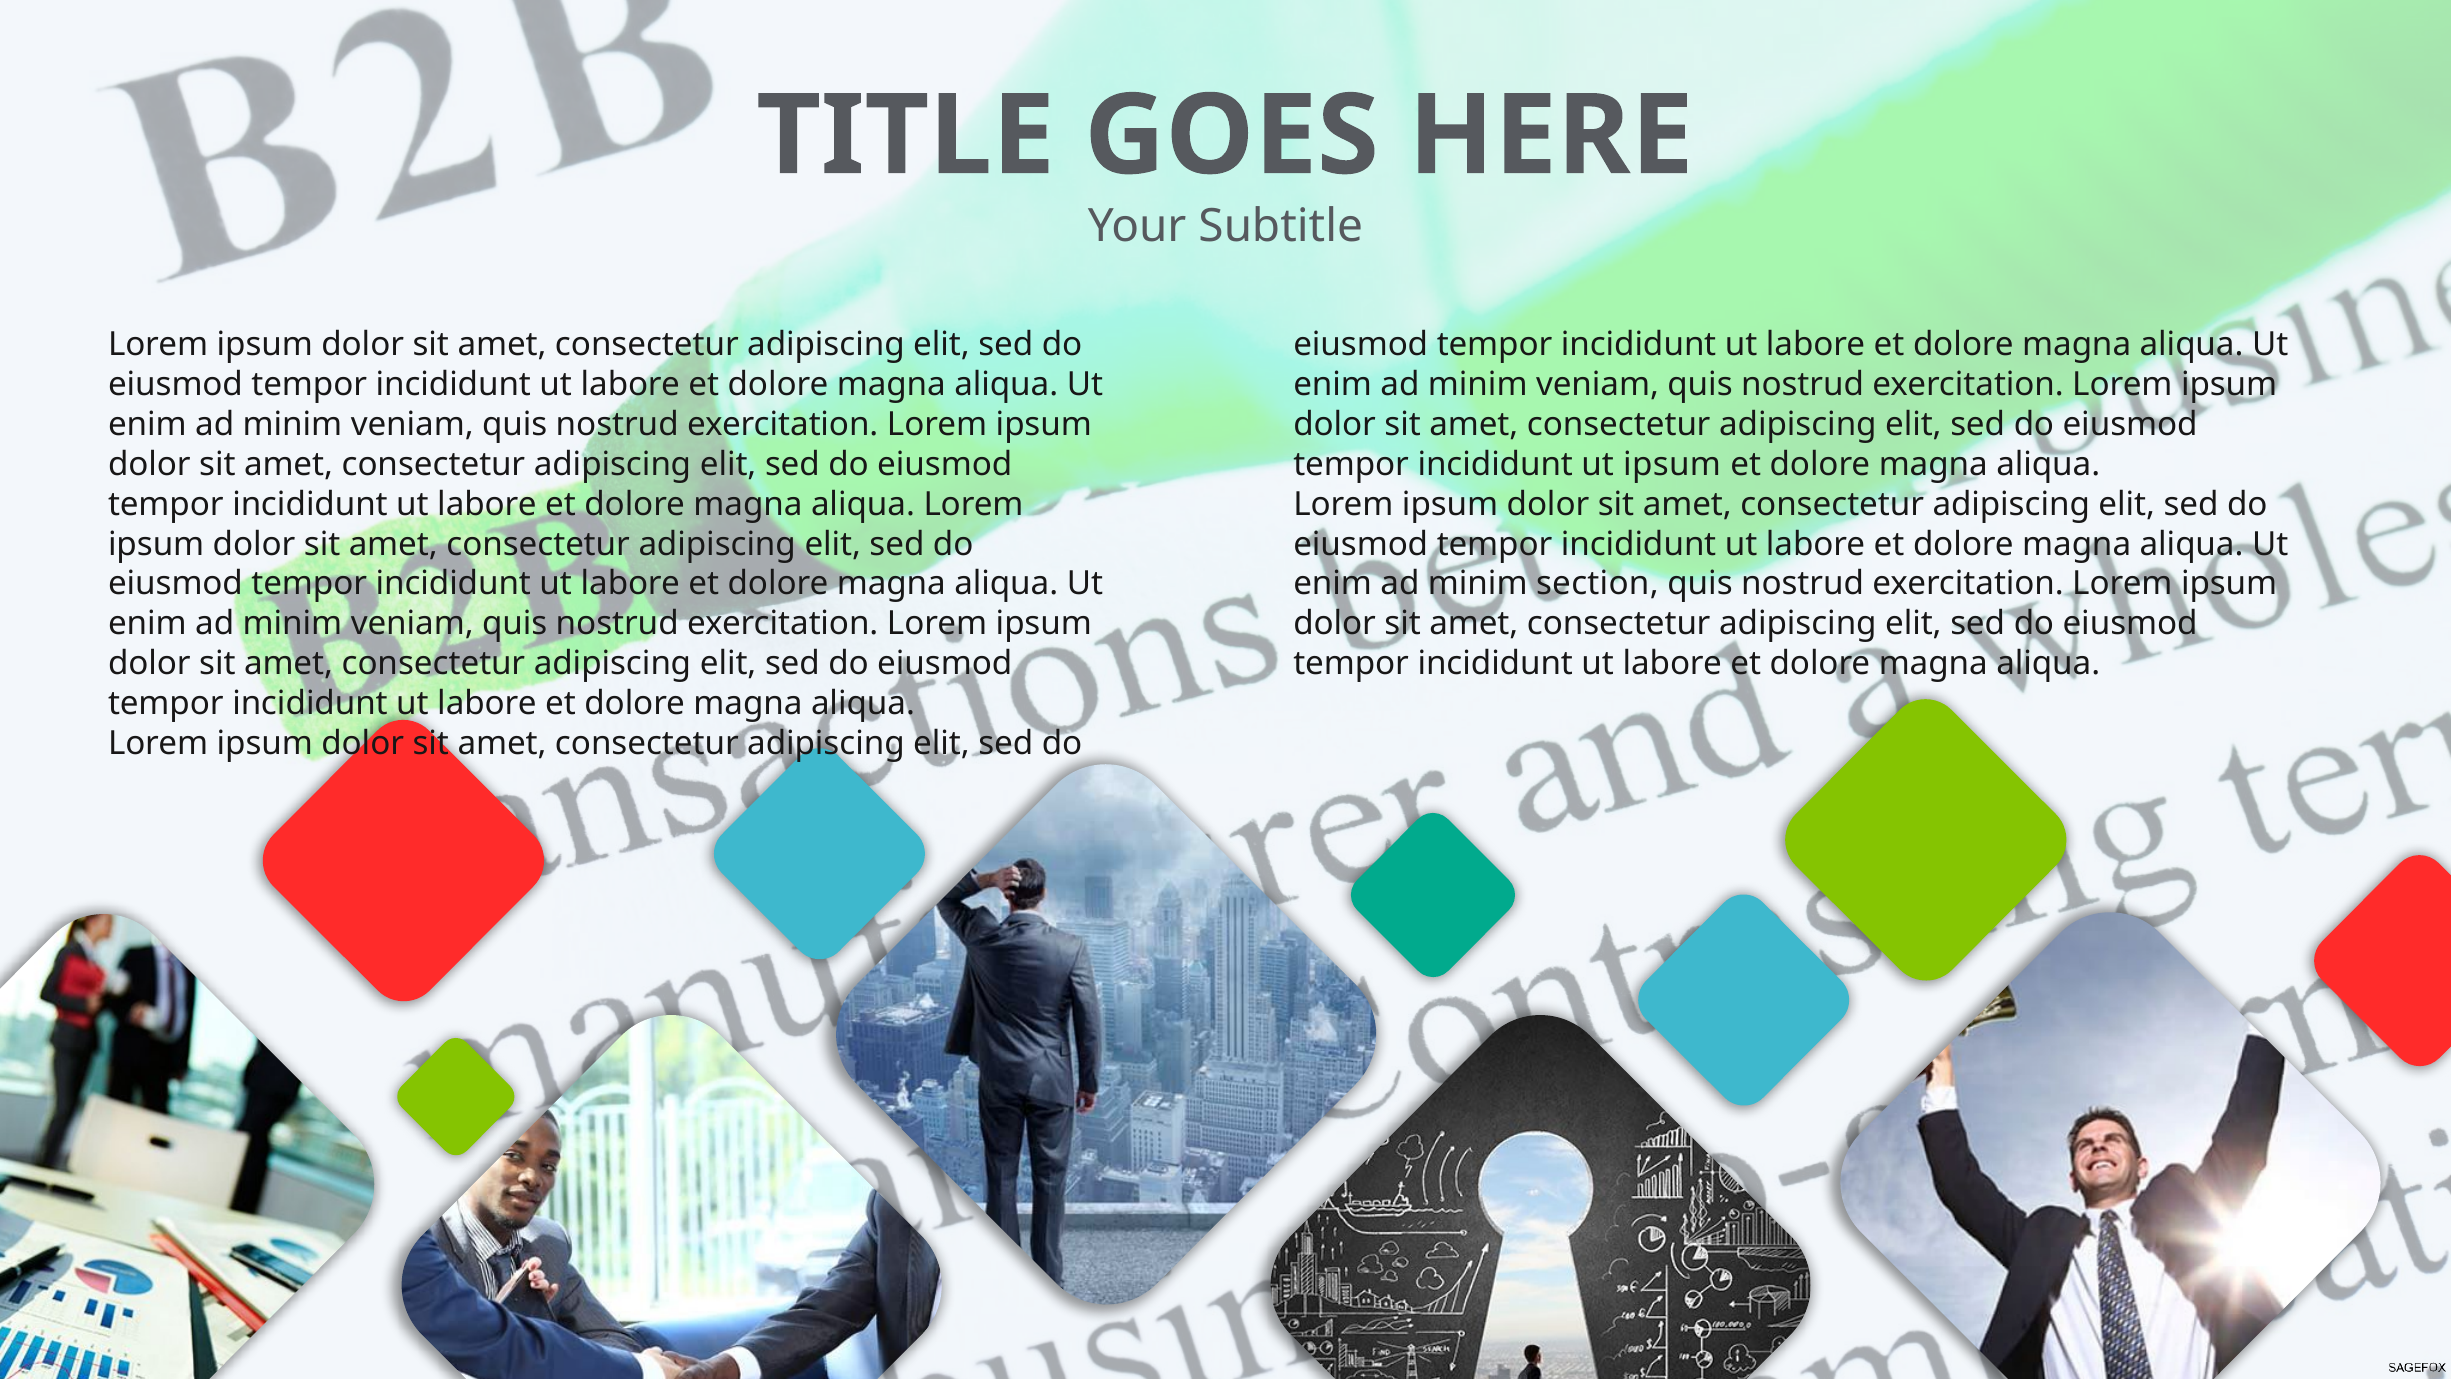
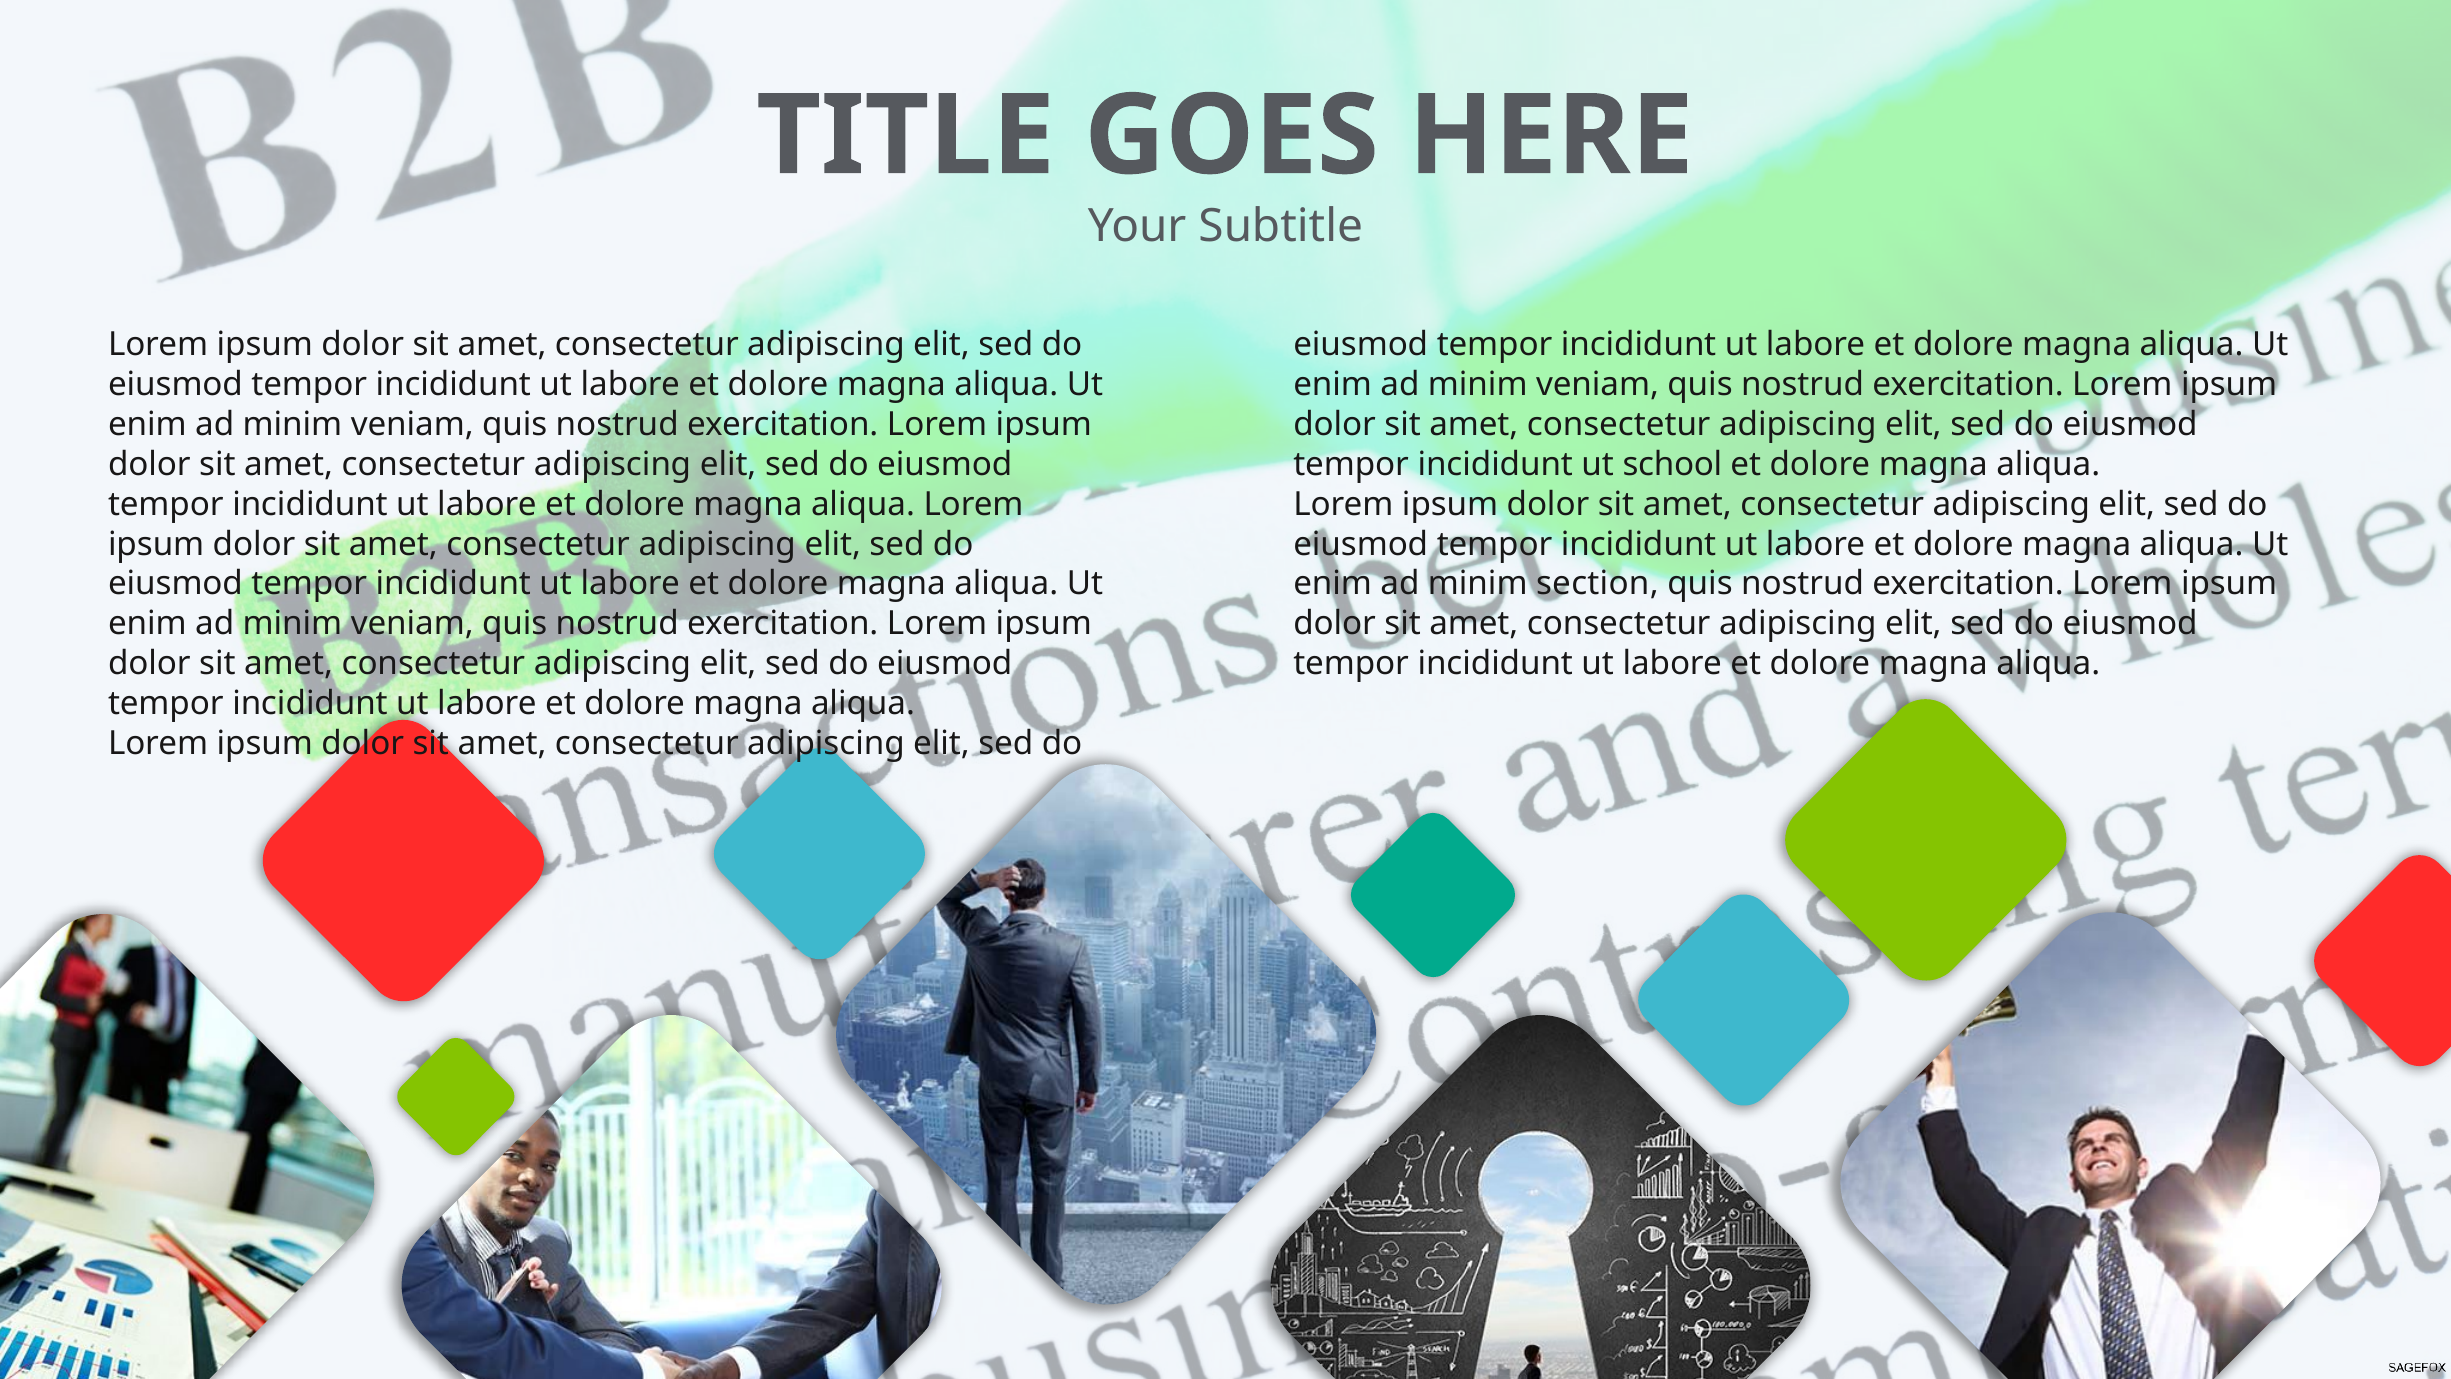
ut ipsum: ipsum -> school
